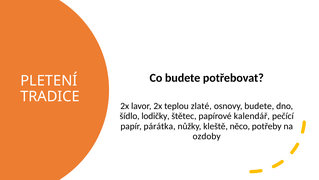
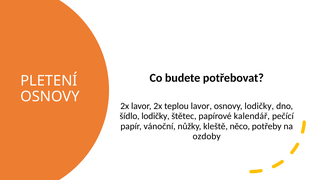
TRADICE at (50, 96): TRADICE -> OSNOVY
teplou zlaté: zlaté -> lavor
osnovy budete: budete -> lodičky
párátka: párátka -> vánoční
